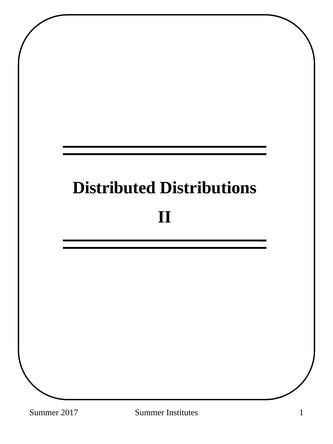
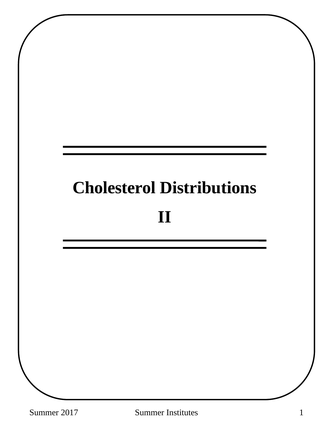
Distributed: Distributed -> Cholesterol
